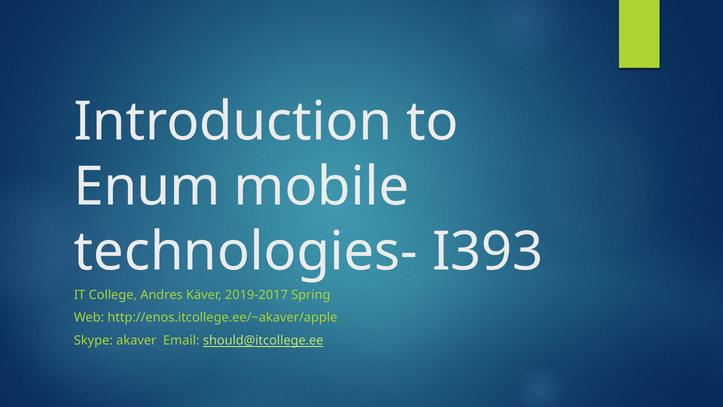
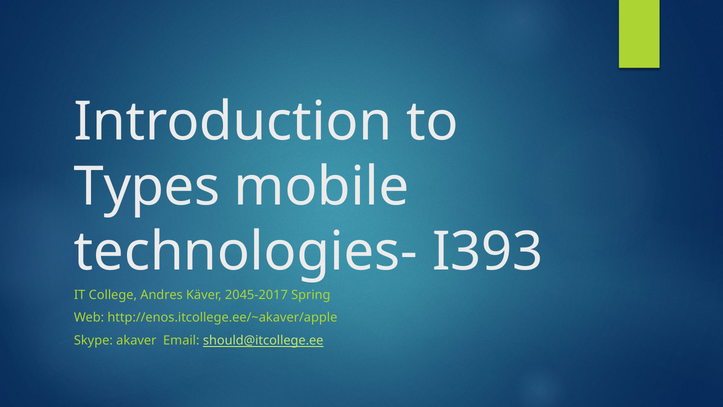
Enum: Enum -> Types
2019-2017: 2019-2017 -> 2045-2017
